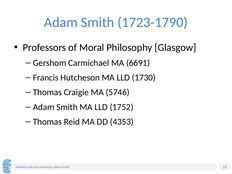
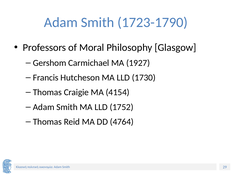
6691: 6691 -> 1927
5746: 5746 -> 4154
4353: 4353 -> 4764
